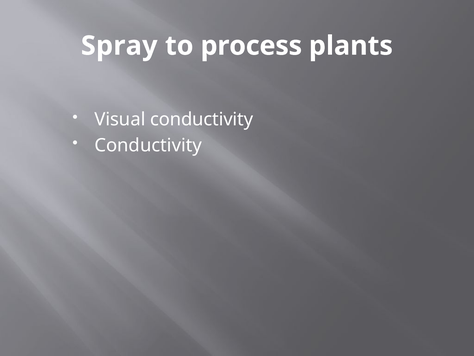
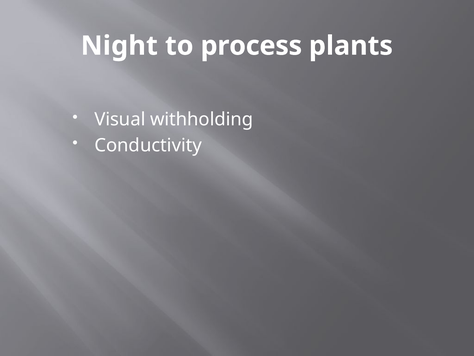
Spray: Spray -> Night
Visual conductivity: conductivity -> withholding
